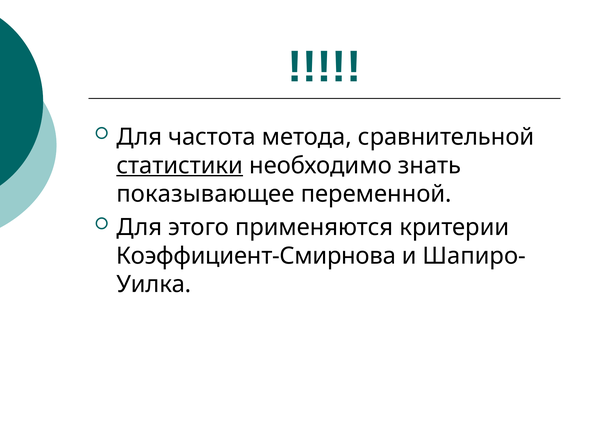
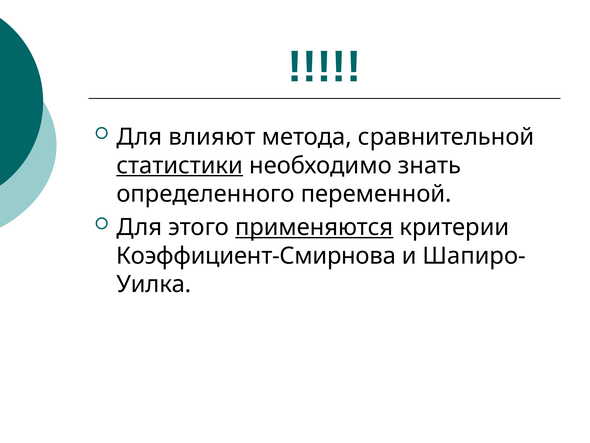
частота: частота -> влияют
показывающее: показывающее -> определенного
применяются underline: none -> present
